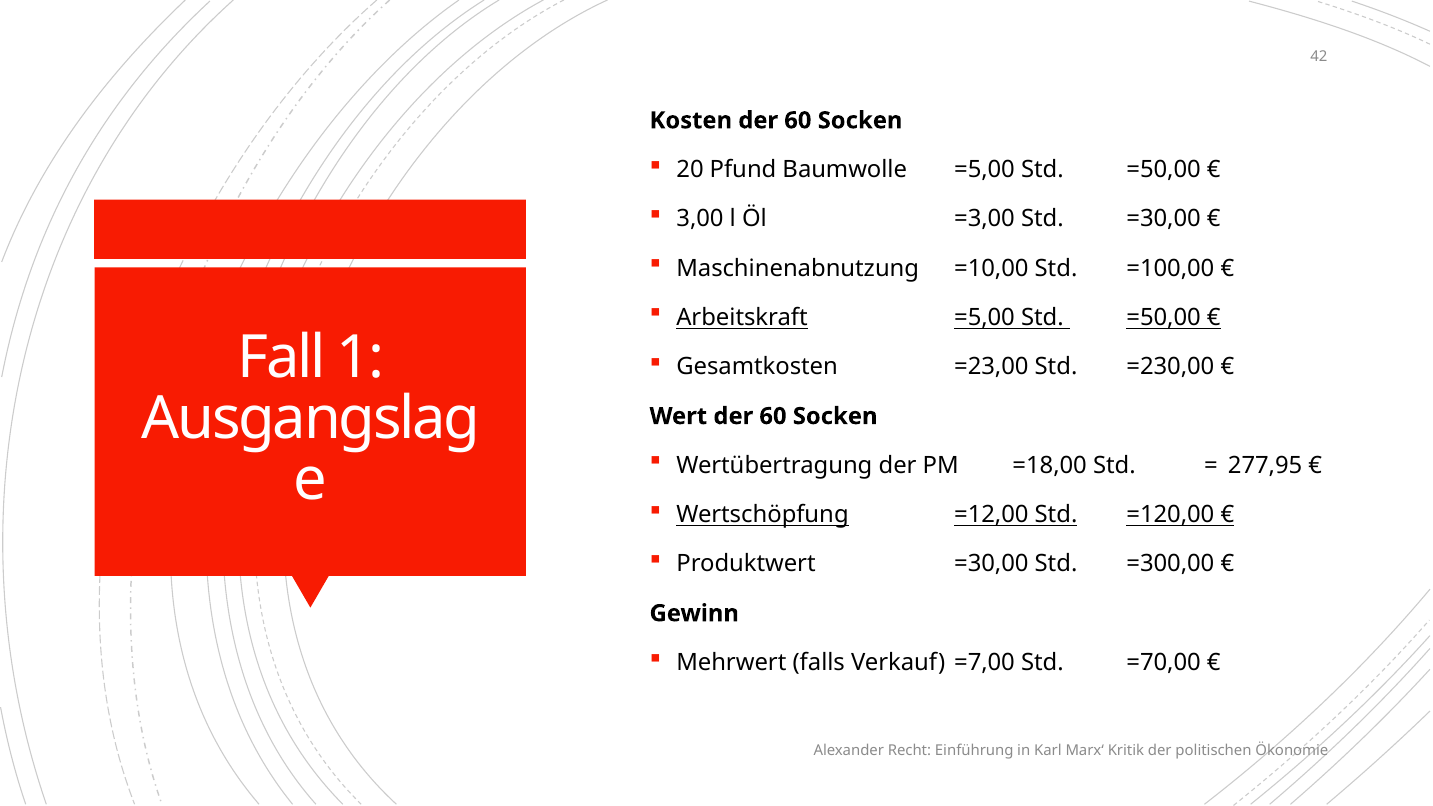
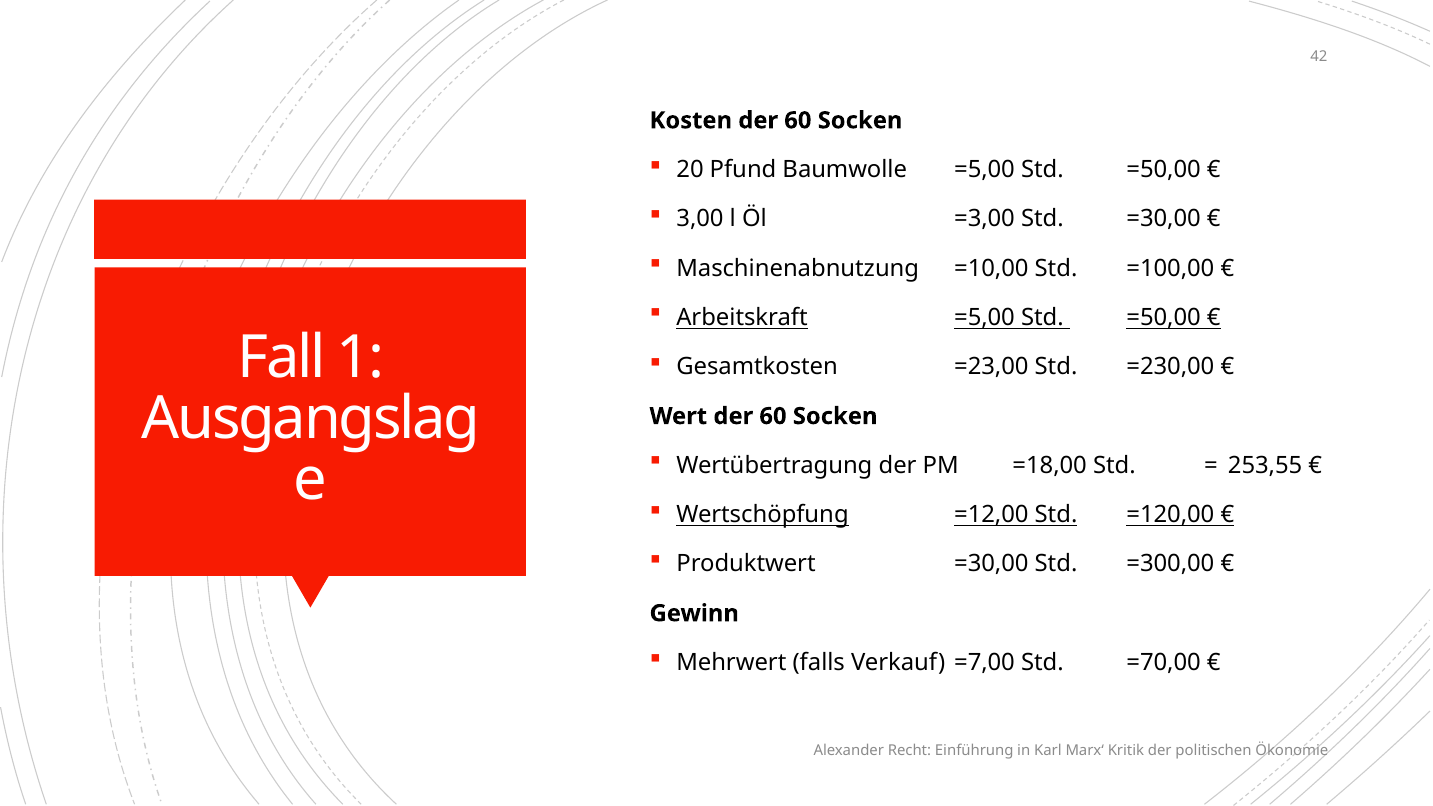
277,95: 277,95 -> 253,55
